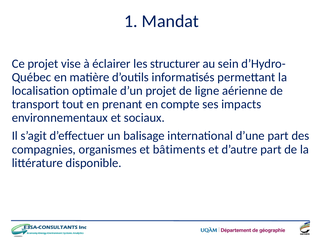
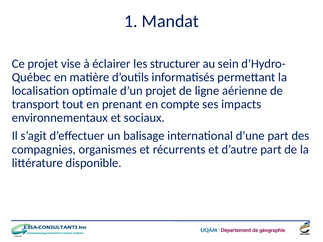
bâtiments: bâtiments -> récurrents
